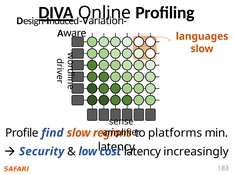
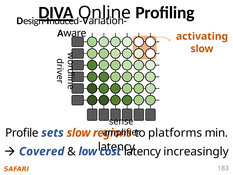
languages: languages -> activating
find: find -> sets
Security: Security -> Covered
